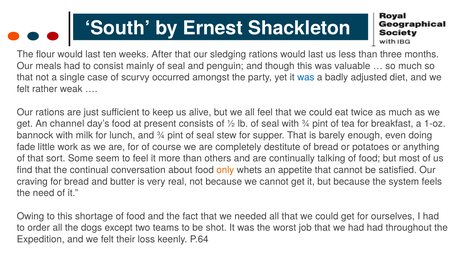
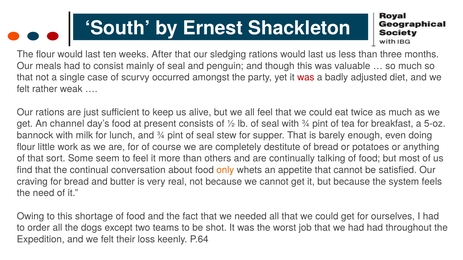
was at (306, 78) colour: blue -> red
1-oz: 1-oz -> 5-oz
fade at (26, 147): fade -> flour
